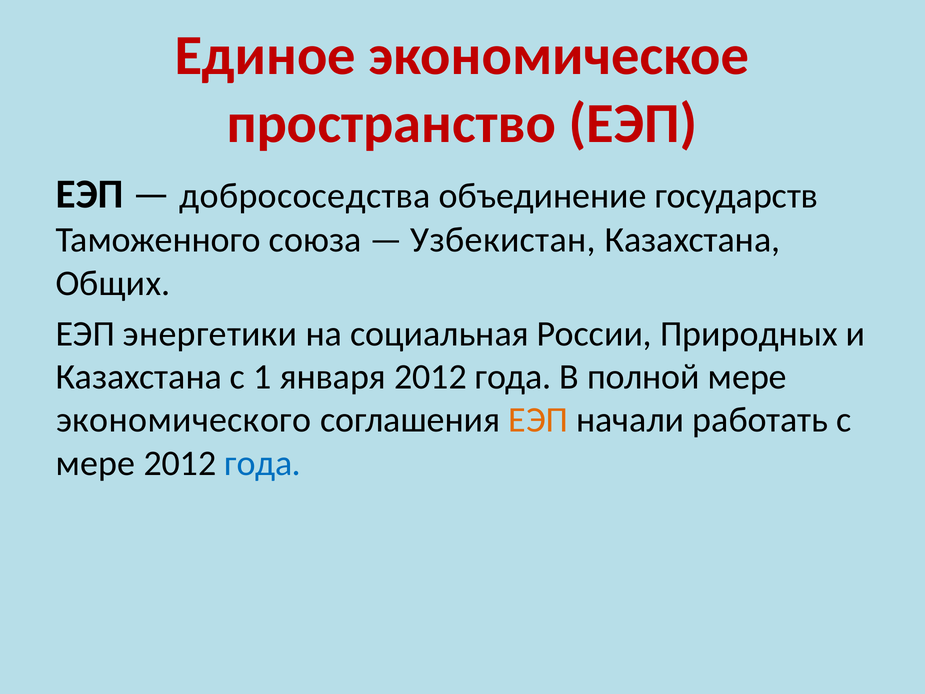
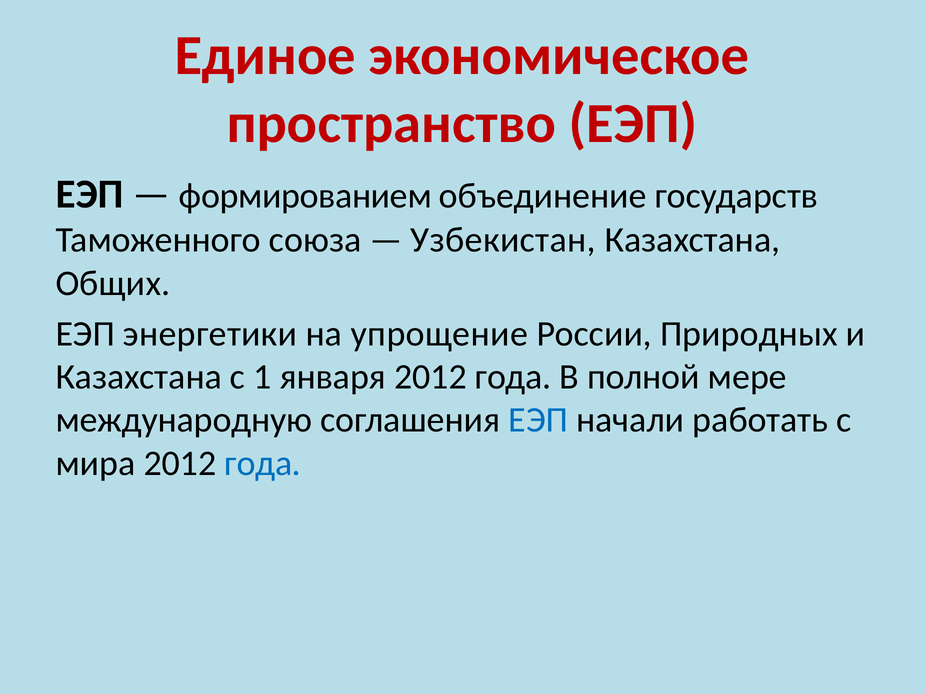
добрососедства: добрососедства -> формированием
социальная: социальная -> упрощение
экономического: экономического -> международную
ЕЭП at (538, 420) colour: orange -> blue
мере at (95, 463): мере -> мира
